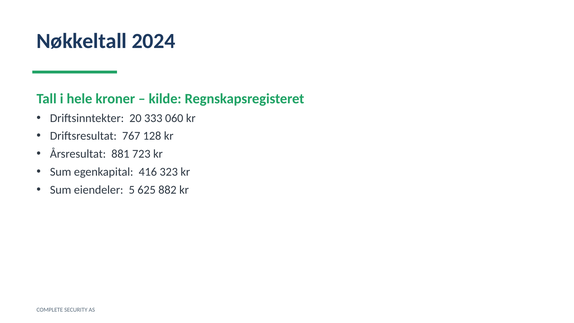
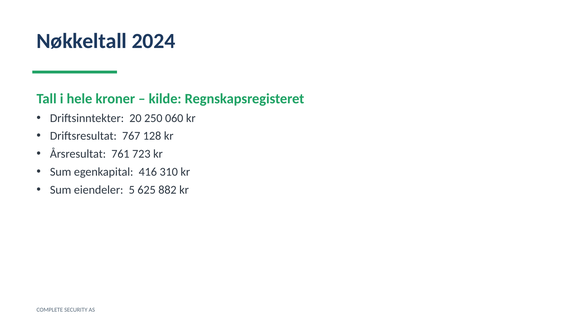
333: 333 -> 250
881: 881 -> 761
323: 323 -> 310
